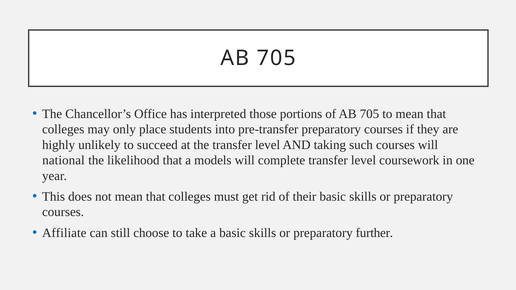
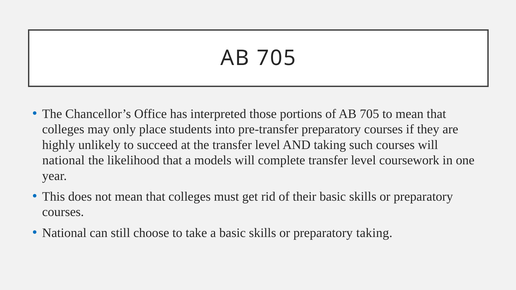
Affiliate at (64, 233): Affiliate -> National
preparatory further: further -> taking
